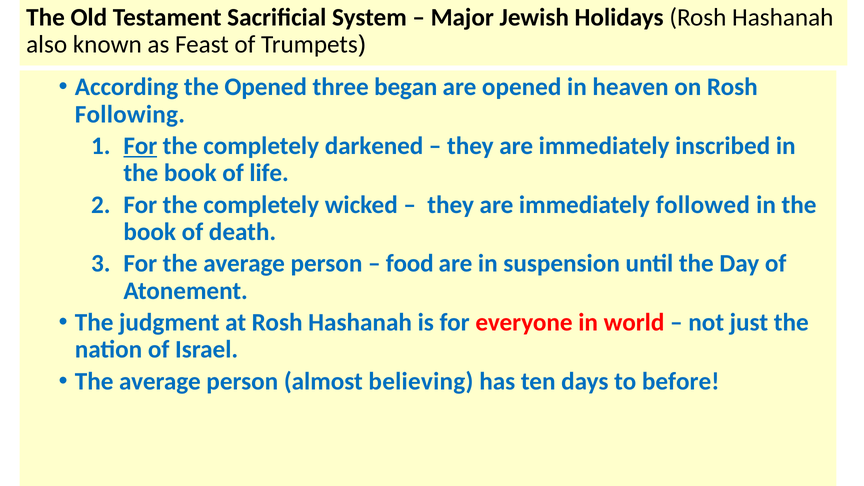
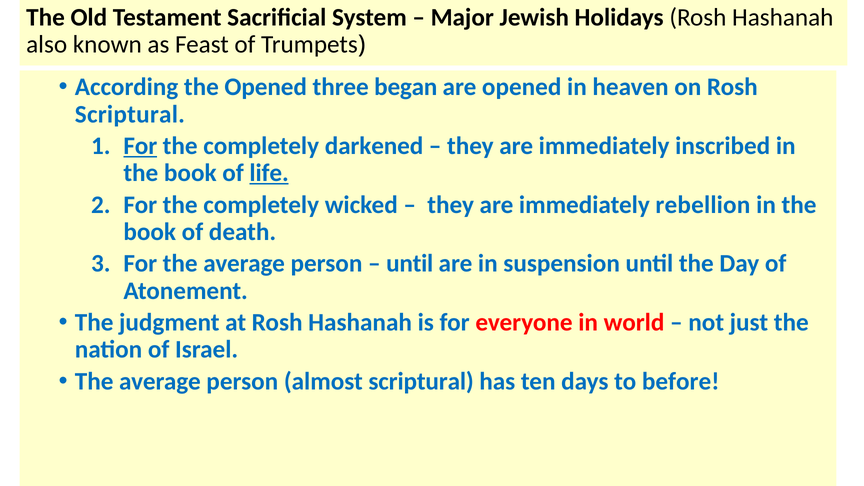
Following at (130, 114): Following -> Scriptural
life underline: none -> present
followed: followed -> rebellion
food at (410, 264): food -> until
almost believing: believing -> scriptural
